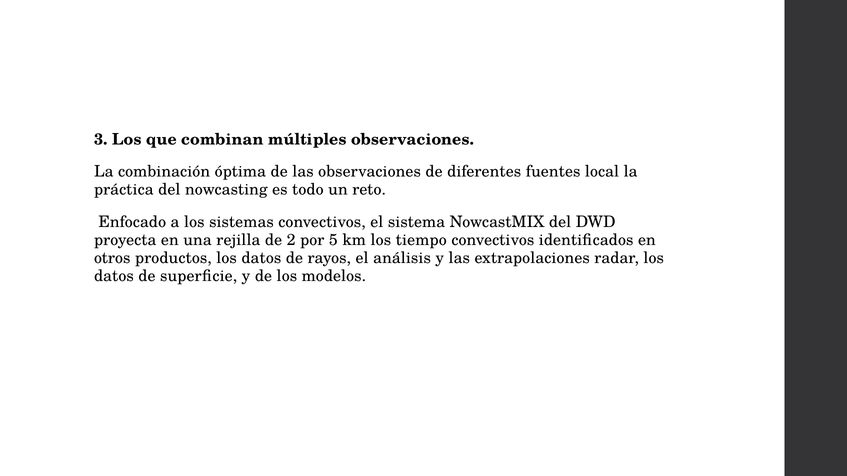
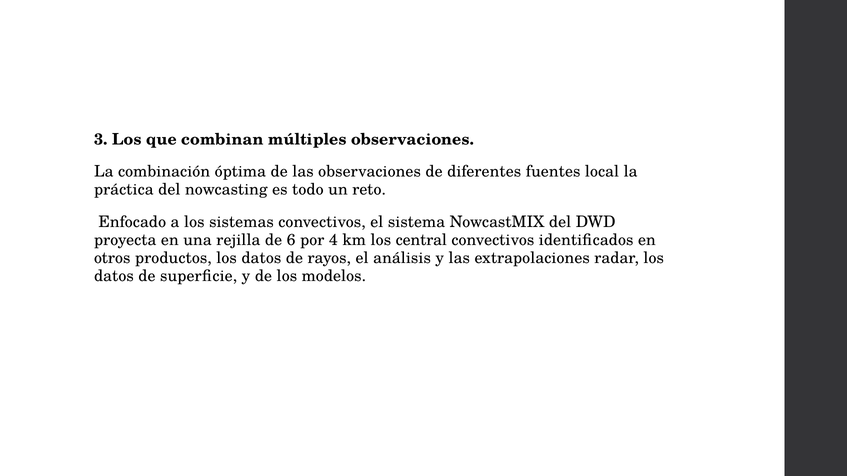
2: 2 -> 6
5: 5 -> 4
tiempo: tiempo -> central
